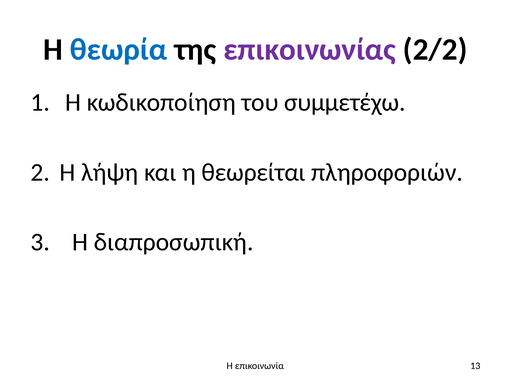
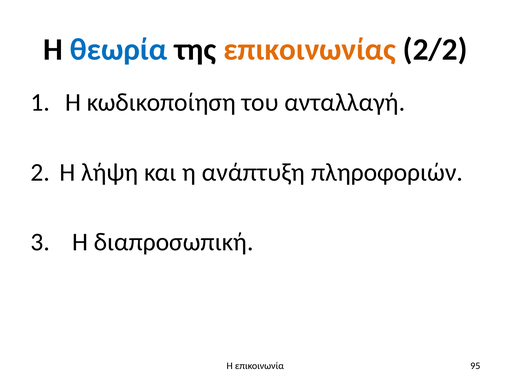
επικοινωνίας colour: purple -> orange
συμμετέχω: συμμετέχω -> ανταλλαγή
θεωρείται: θεωρείται -> ανάπτυξη
13: 13 -> 95
